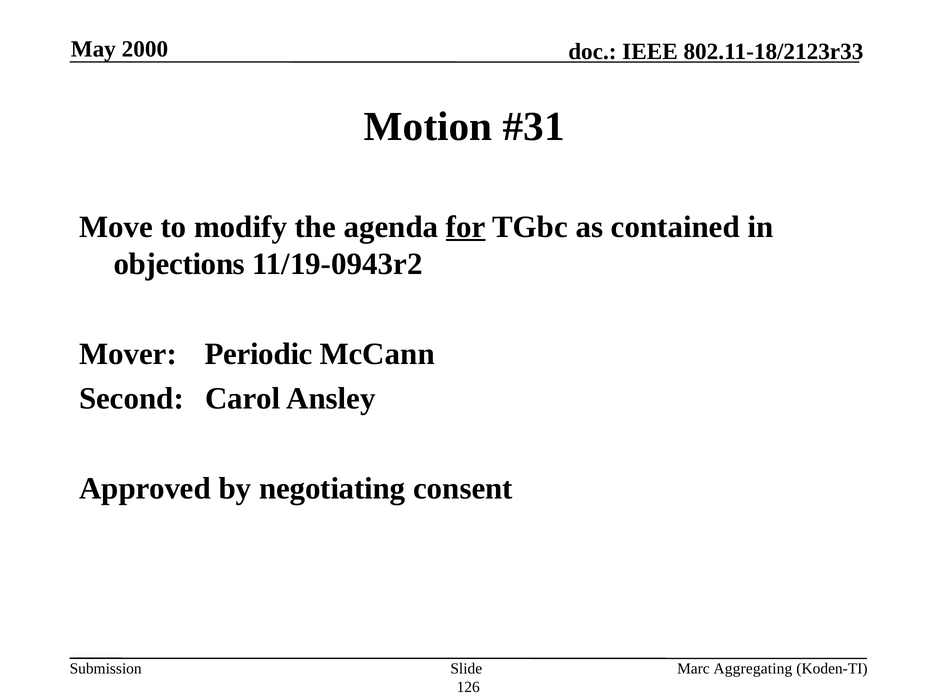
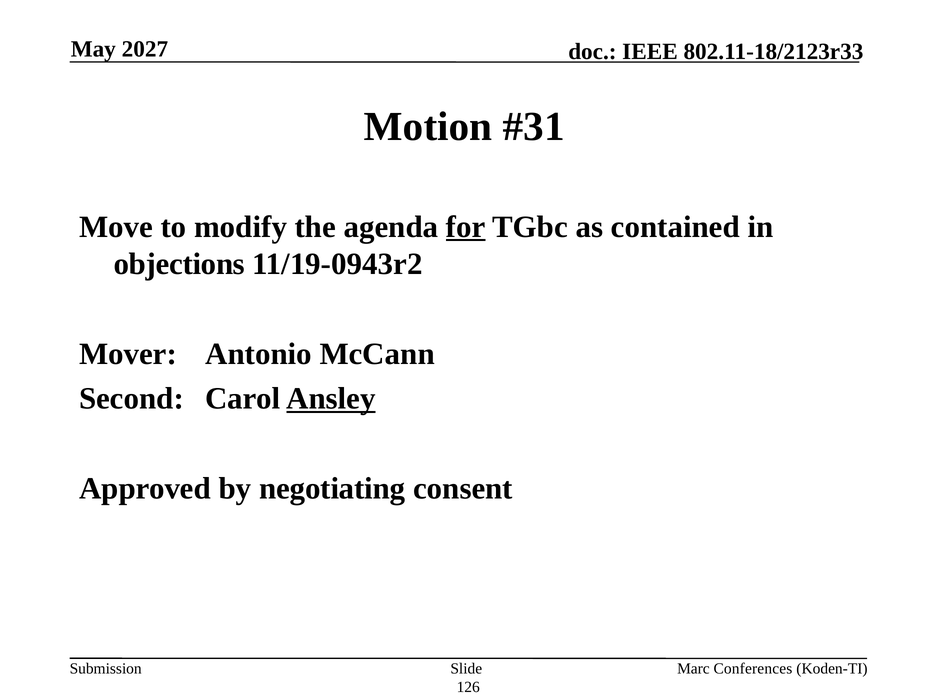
2000: 2000 -> 2027
Periodic: Periodic -> Antonio
Ansley underline: none -> present
Aggregating: Aggregating -> Conferences
